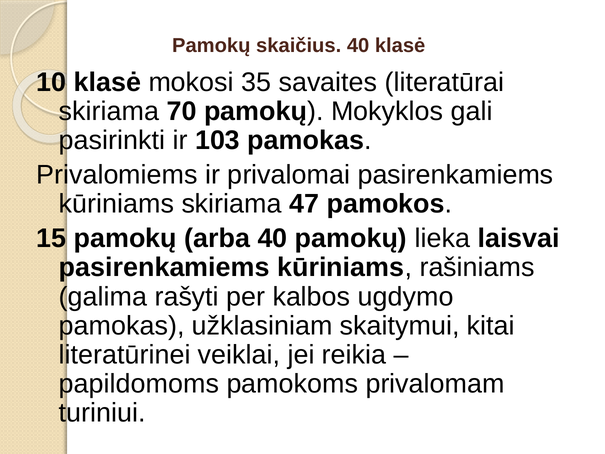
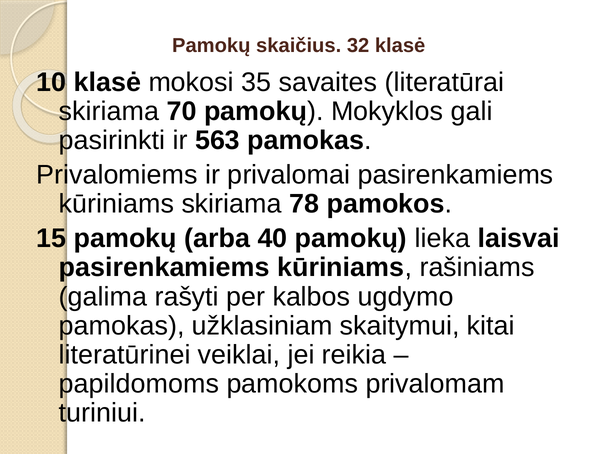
skaičius 40: 40 -> 32
103: 103 -> 563
47: 47 -> 78
